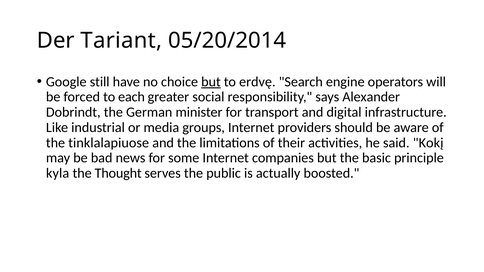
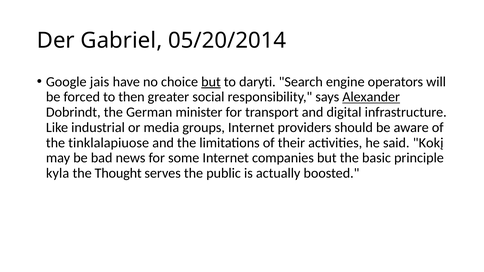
Tariant: Tariant -> Gabriel
still: still -> jais
erdvę: erdvę -> daryti
each: each -> then
Alexander underline: none -> present
